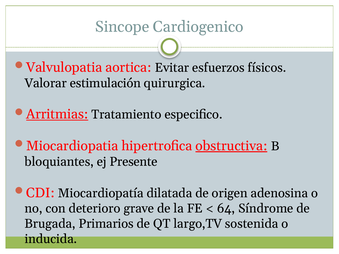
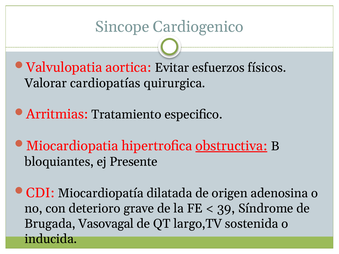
estimulación: estimulación -> cardiopatías
Arritmias underline: present -> none
64: 64 -> 39
Primarios: Primarios -> Vasovagal
